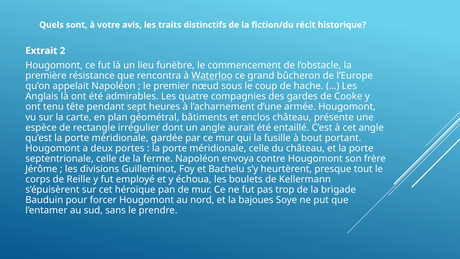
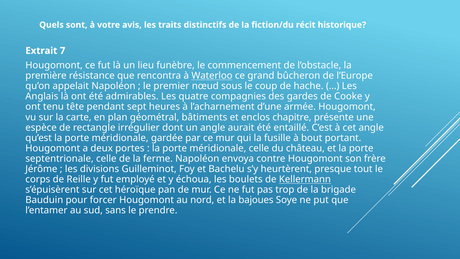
2: 2 -> 7
enclos château: château -> chapitre
Kellermann underline: none -> present
